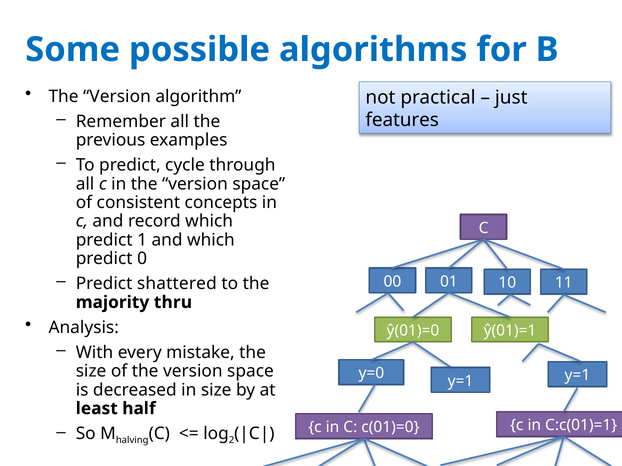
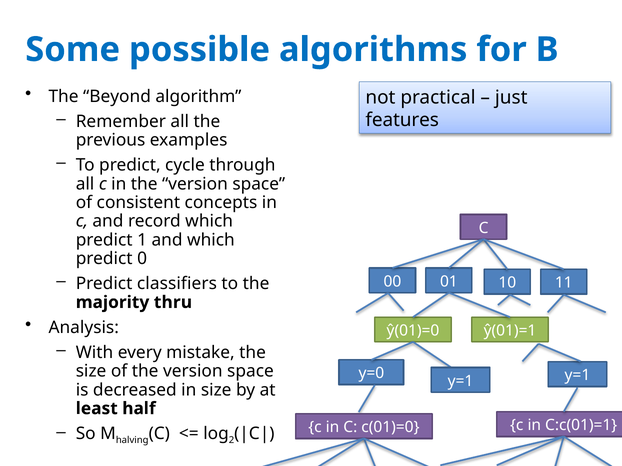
Version at (117, 96): Version -> Beyond
shattered: shattered -> classifiers
